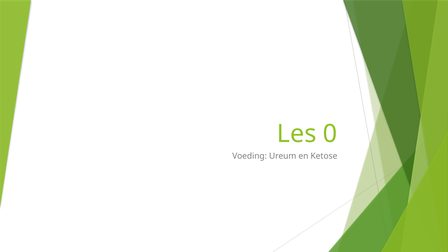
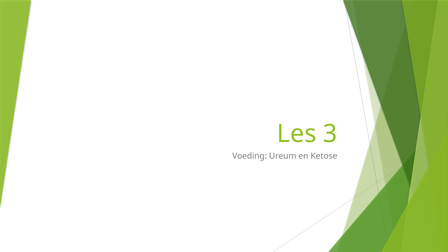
0: 0 -> 3
